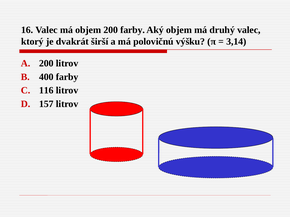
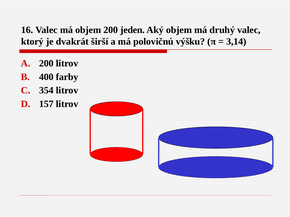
200 farby: farby -> jeden
116: 116 -> 354
